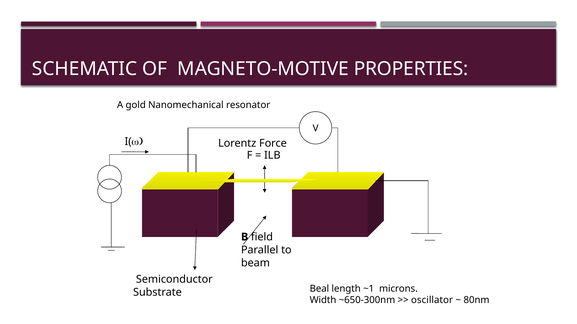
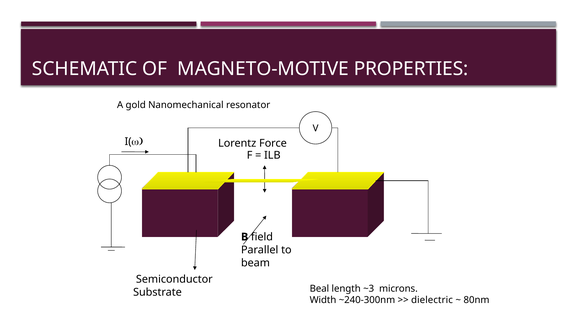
~1: ~1 -> ~3
~650-300nm: ~650-300nm -> ~240-300nm
oscillator: oscillator -> dielectric
